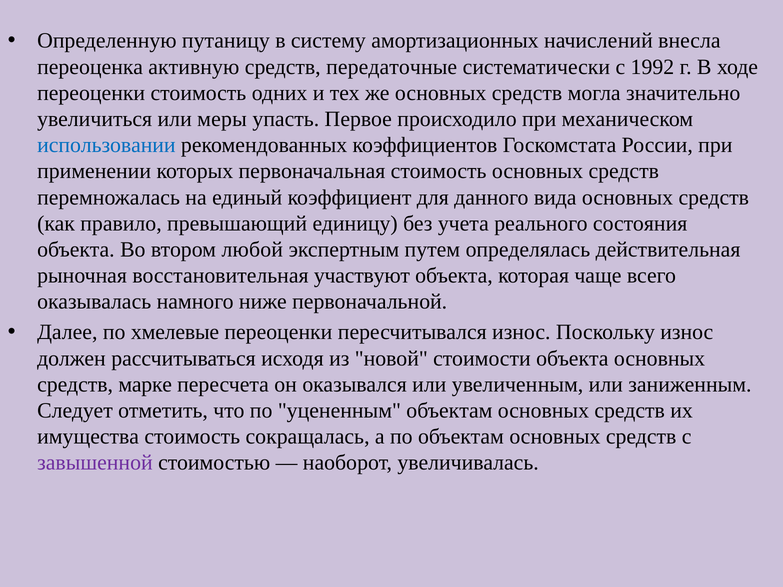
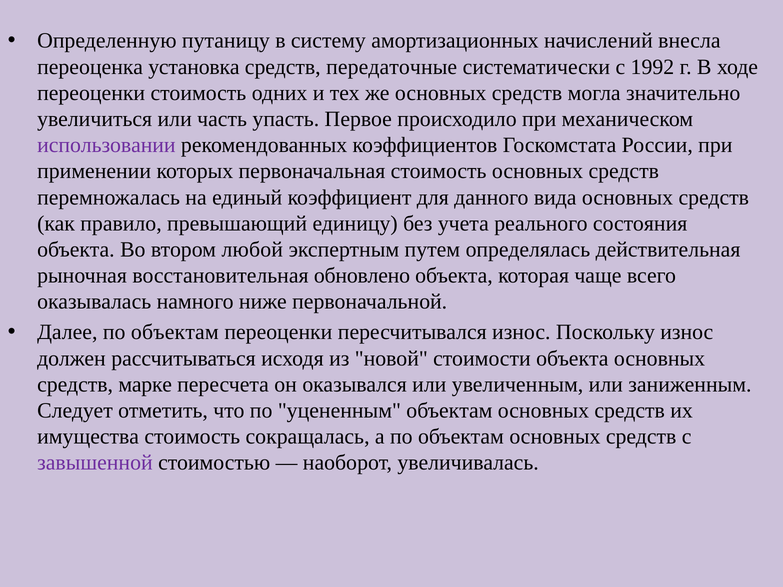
активную: активную -> установка
меры: меры -> часть
использовании colour: blue -> purple
участвуют: участвуют -> обновлено
Далее по хмелевые: хмелевые -> объектам
